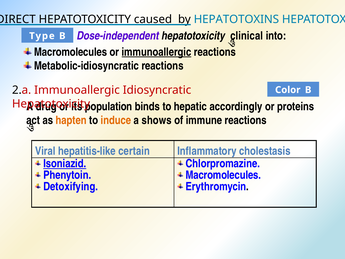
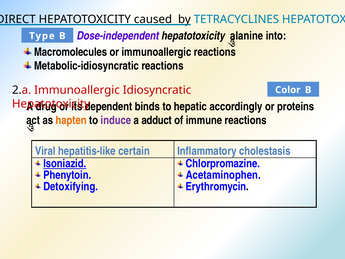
HEPATOTOXINS: HEPATOTOXINS -> TETRACYCLINES
clinical: clinical -> alanine
immunoallergic at (156, 52) underline: present -> none
population: population -> dependent
induce colour: orange -> purple
shows: shows -> adduct
Macromolecules at (223, 175): Macromolecules -> Acetaminophen
